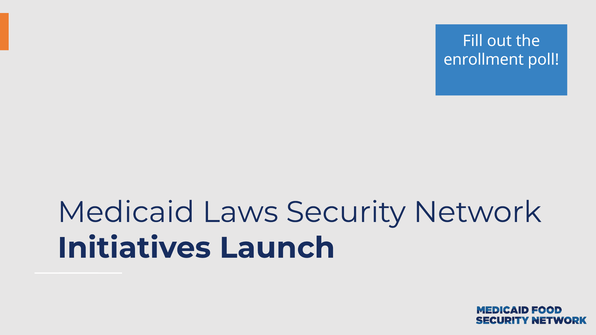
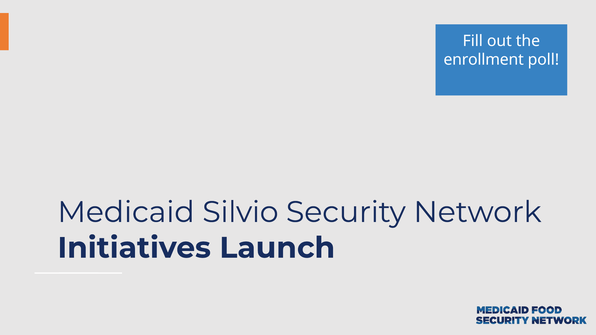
Laws: Laws -> Silvio
